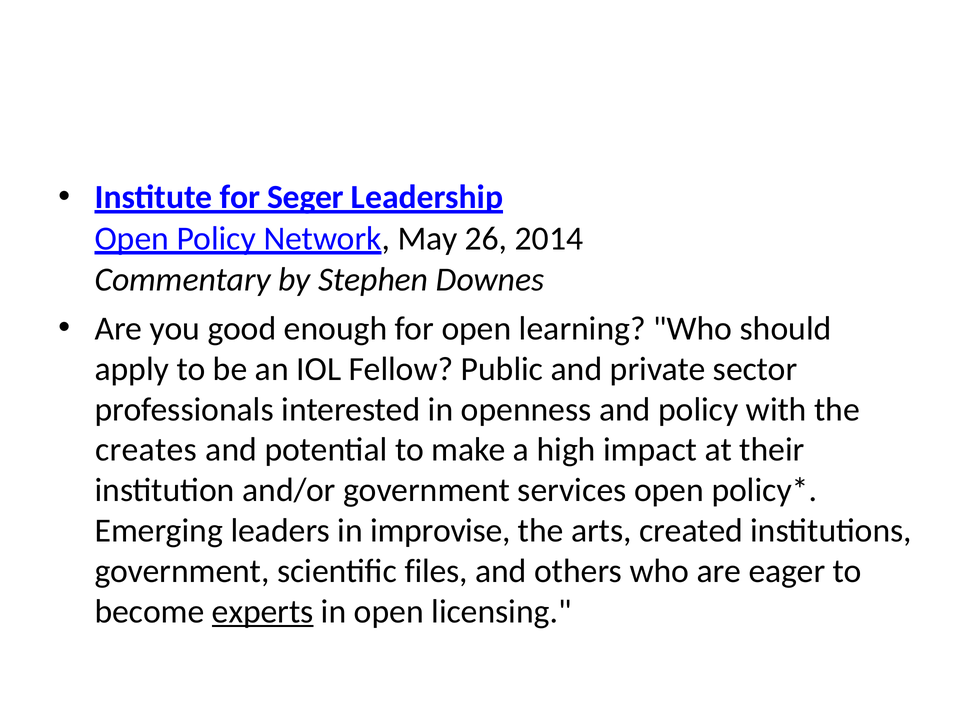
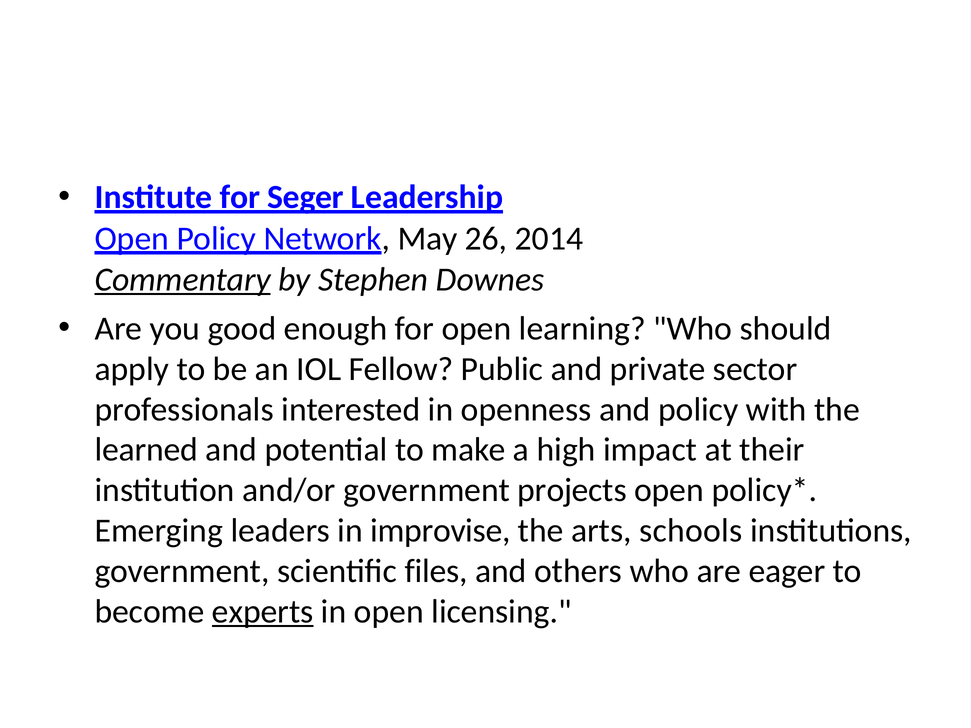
Commentary underline: none -> present
creates: creates -> learned
services: services -> projects
created: created -> schools
